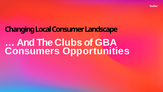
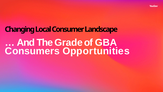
Clubs: Clubs -> Grade
